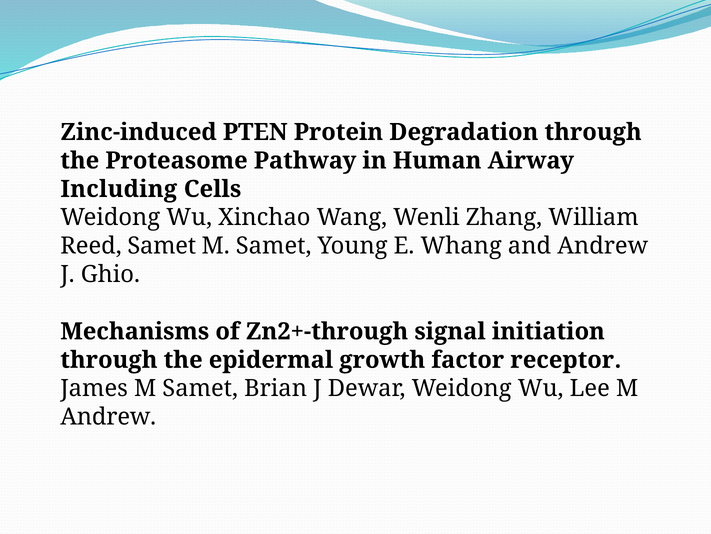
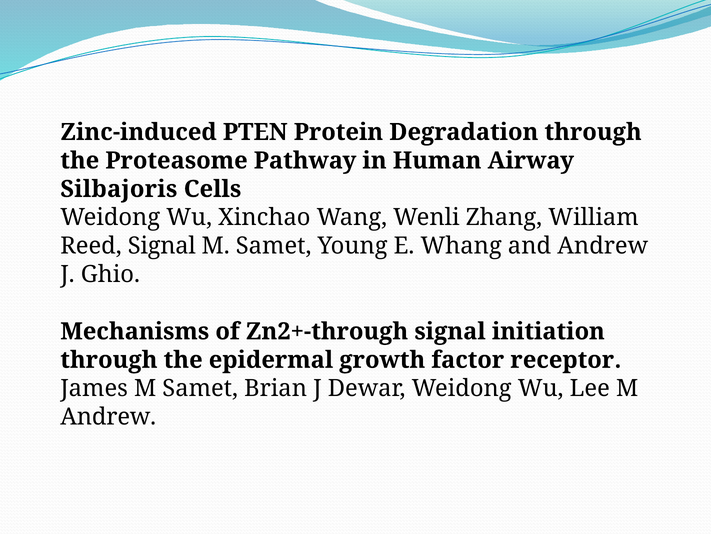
Including: Including -> Silbajoris
Reed Samet: Samet -> Signal
